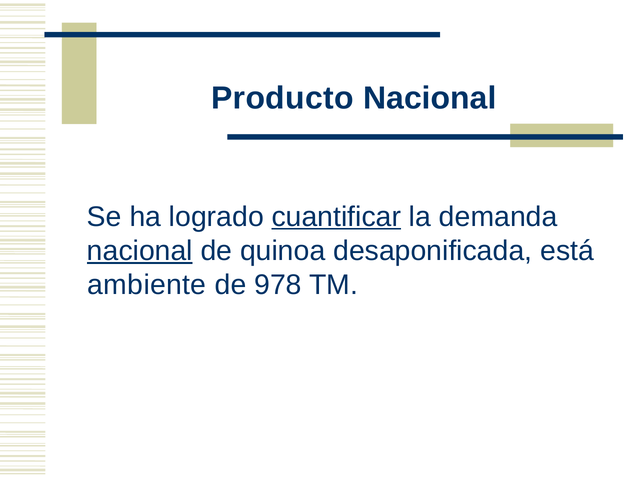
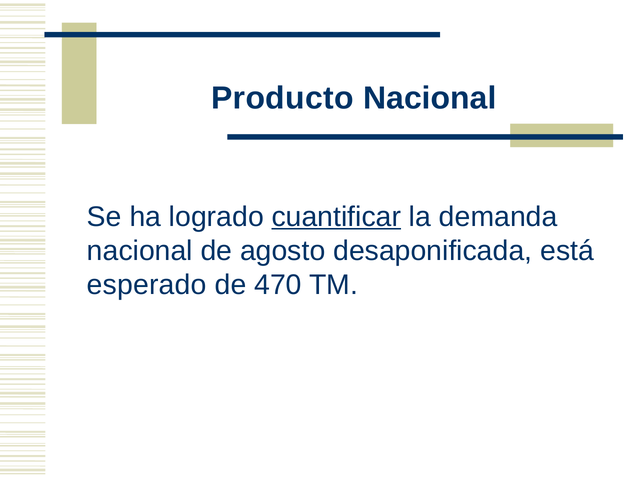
nacional at (140, 251) underline: present -> none
quinoa: quinoa -> agosto
ambiente: ambiente -> esperado
978: 978 -> 470
